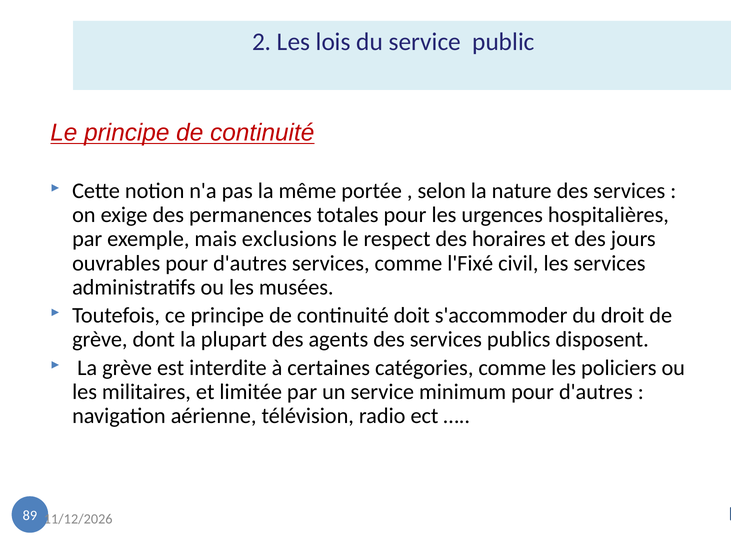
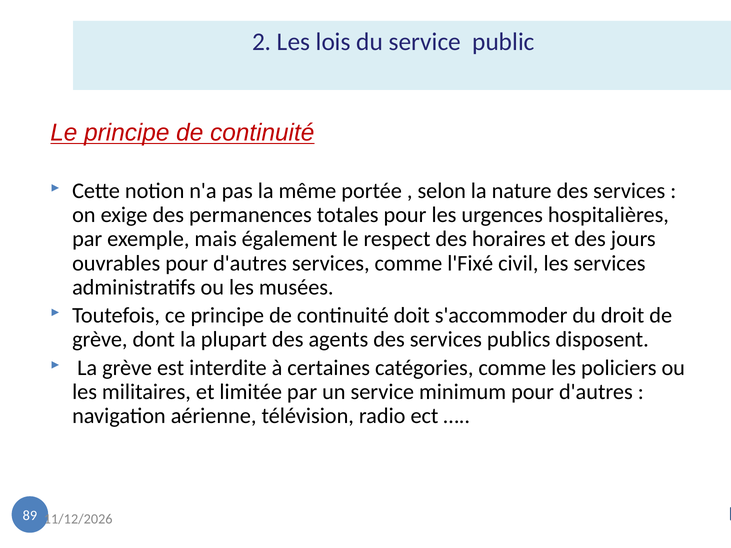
exclusions: exclusions -> également
